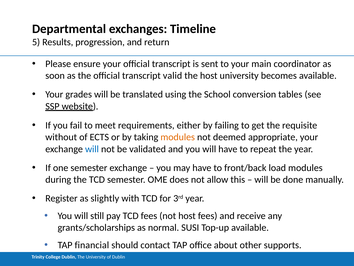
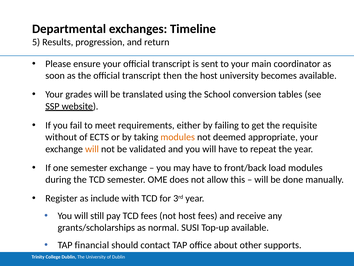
valid: valid -> then
will at (92, 149) colour: blue -> orange
slightly: slightly -> include
